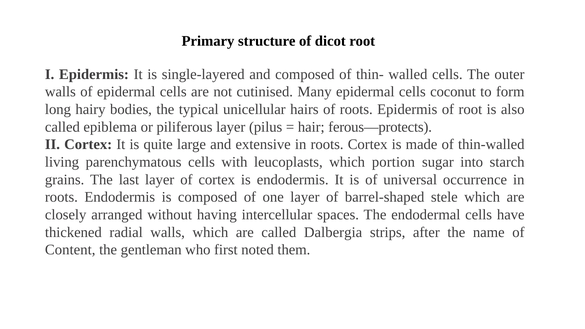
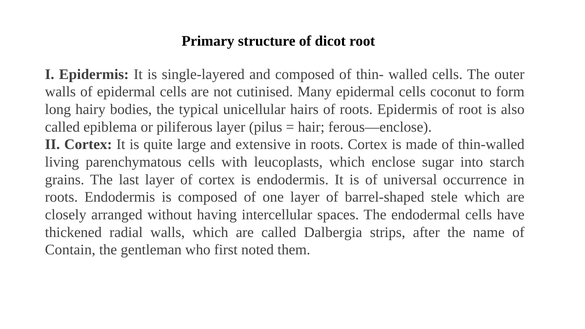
ferous—protects: ferous—protects -> ferous—enclose
portion: portion -> enclose
Content: Content -> Contain
